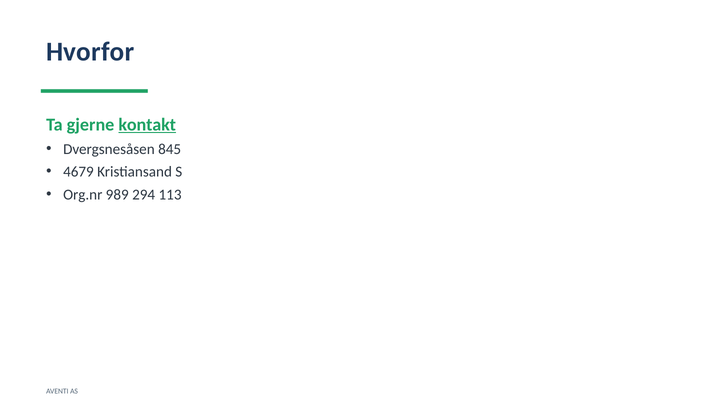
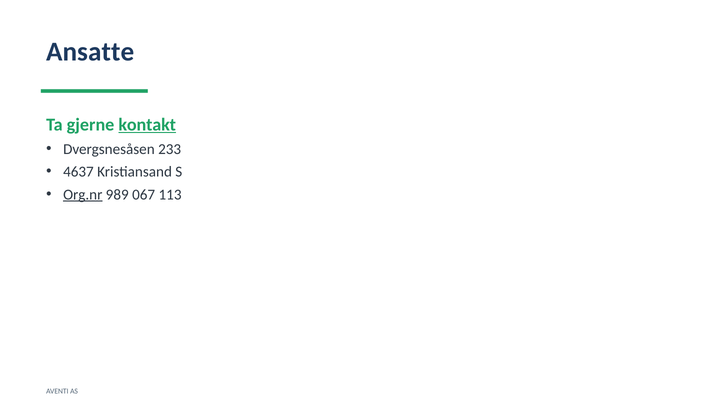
Hvorfor: Hvorfor -> Ansatte
845: 845 -> 233
4679: 4679 -> 4637
Org.nr underline: none -> present
294: 294 -> 067
